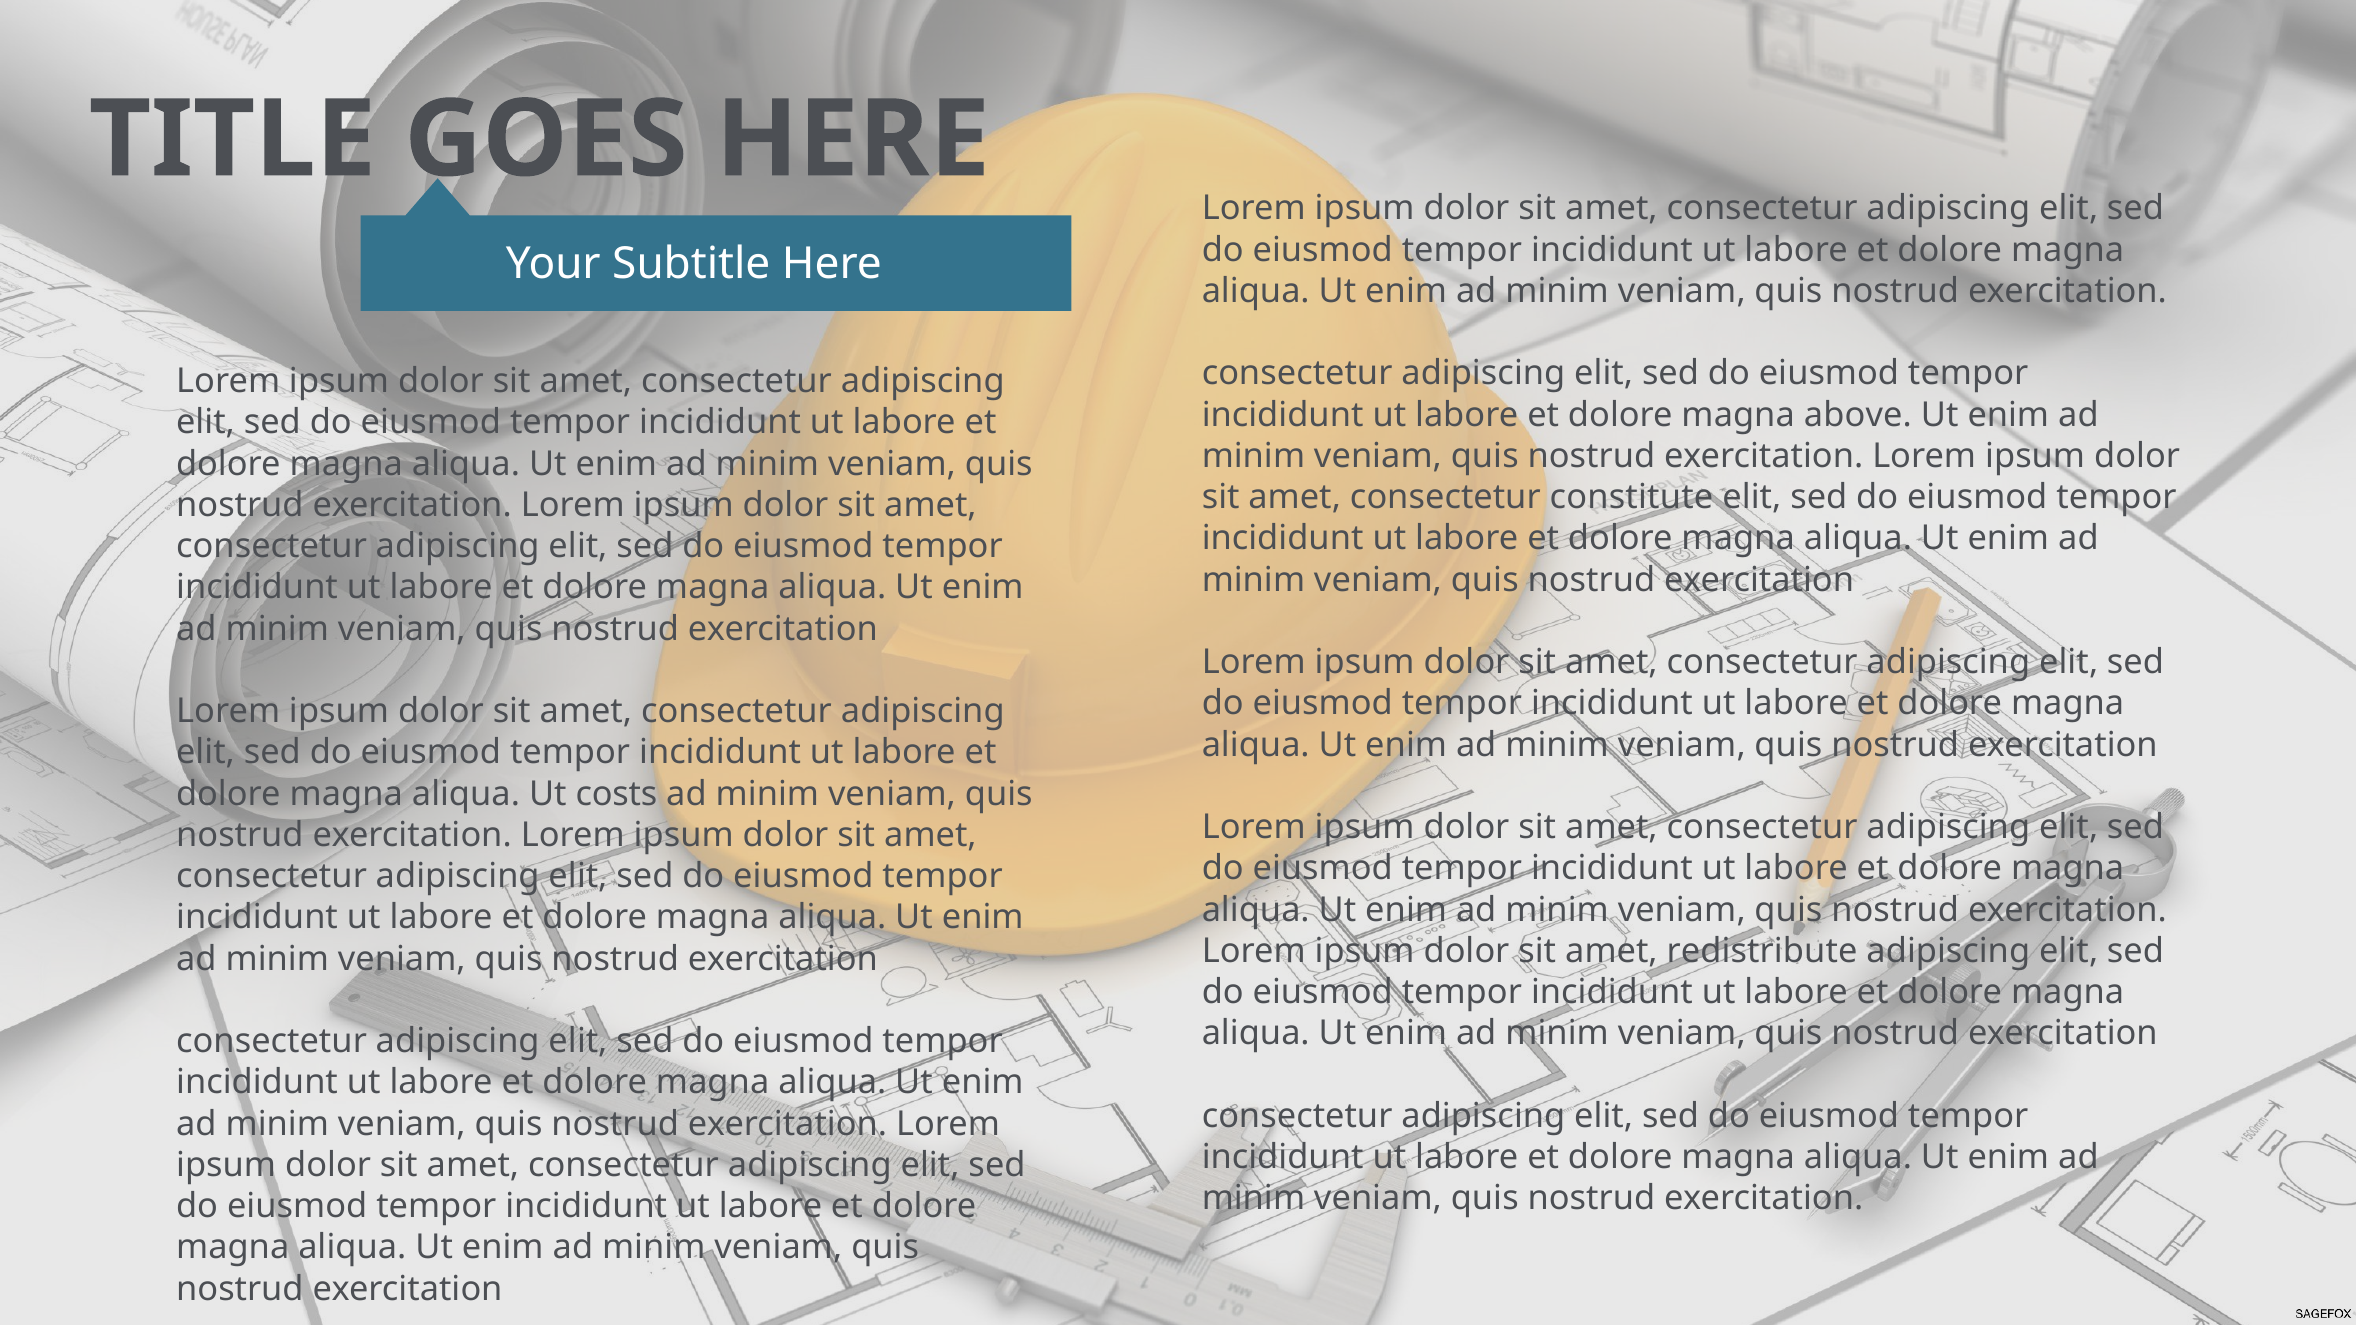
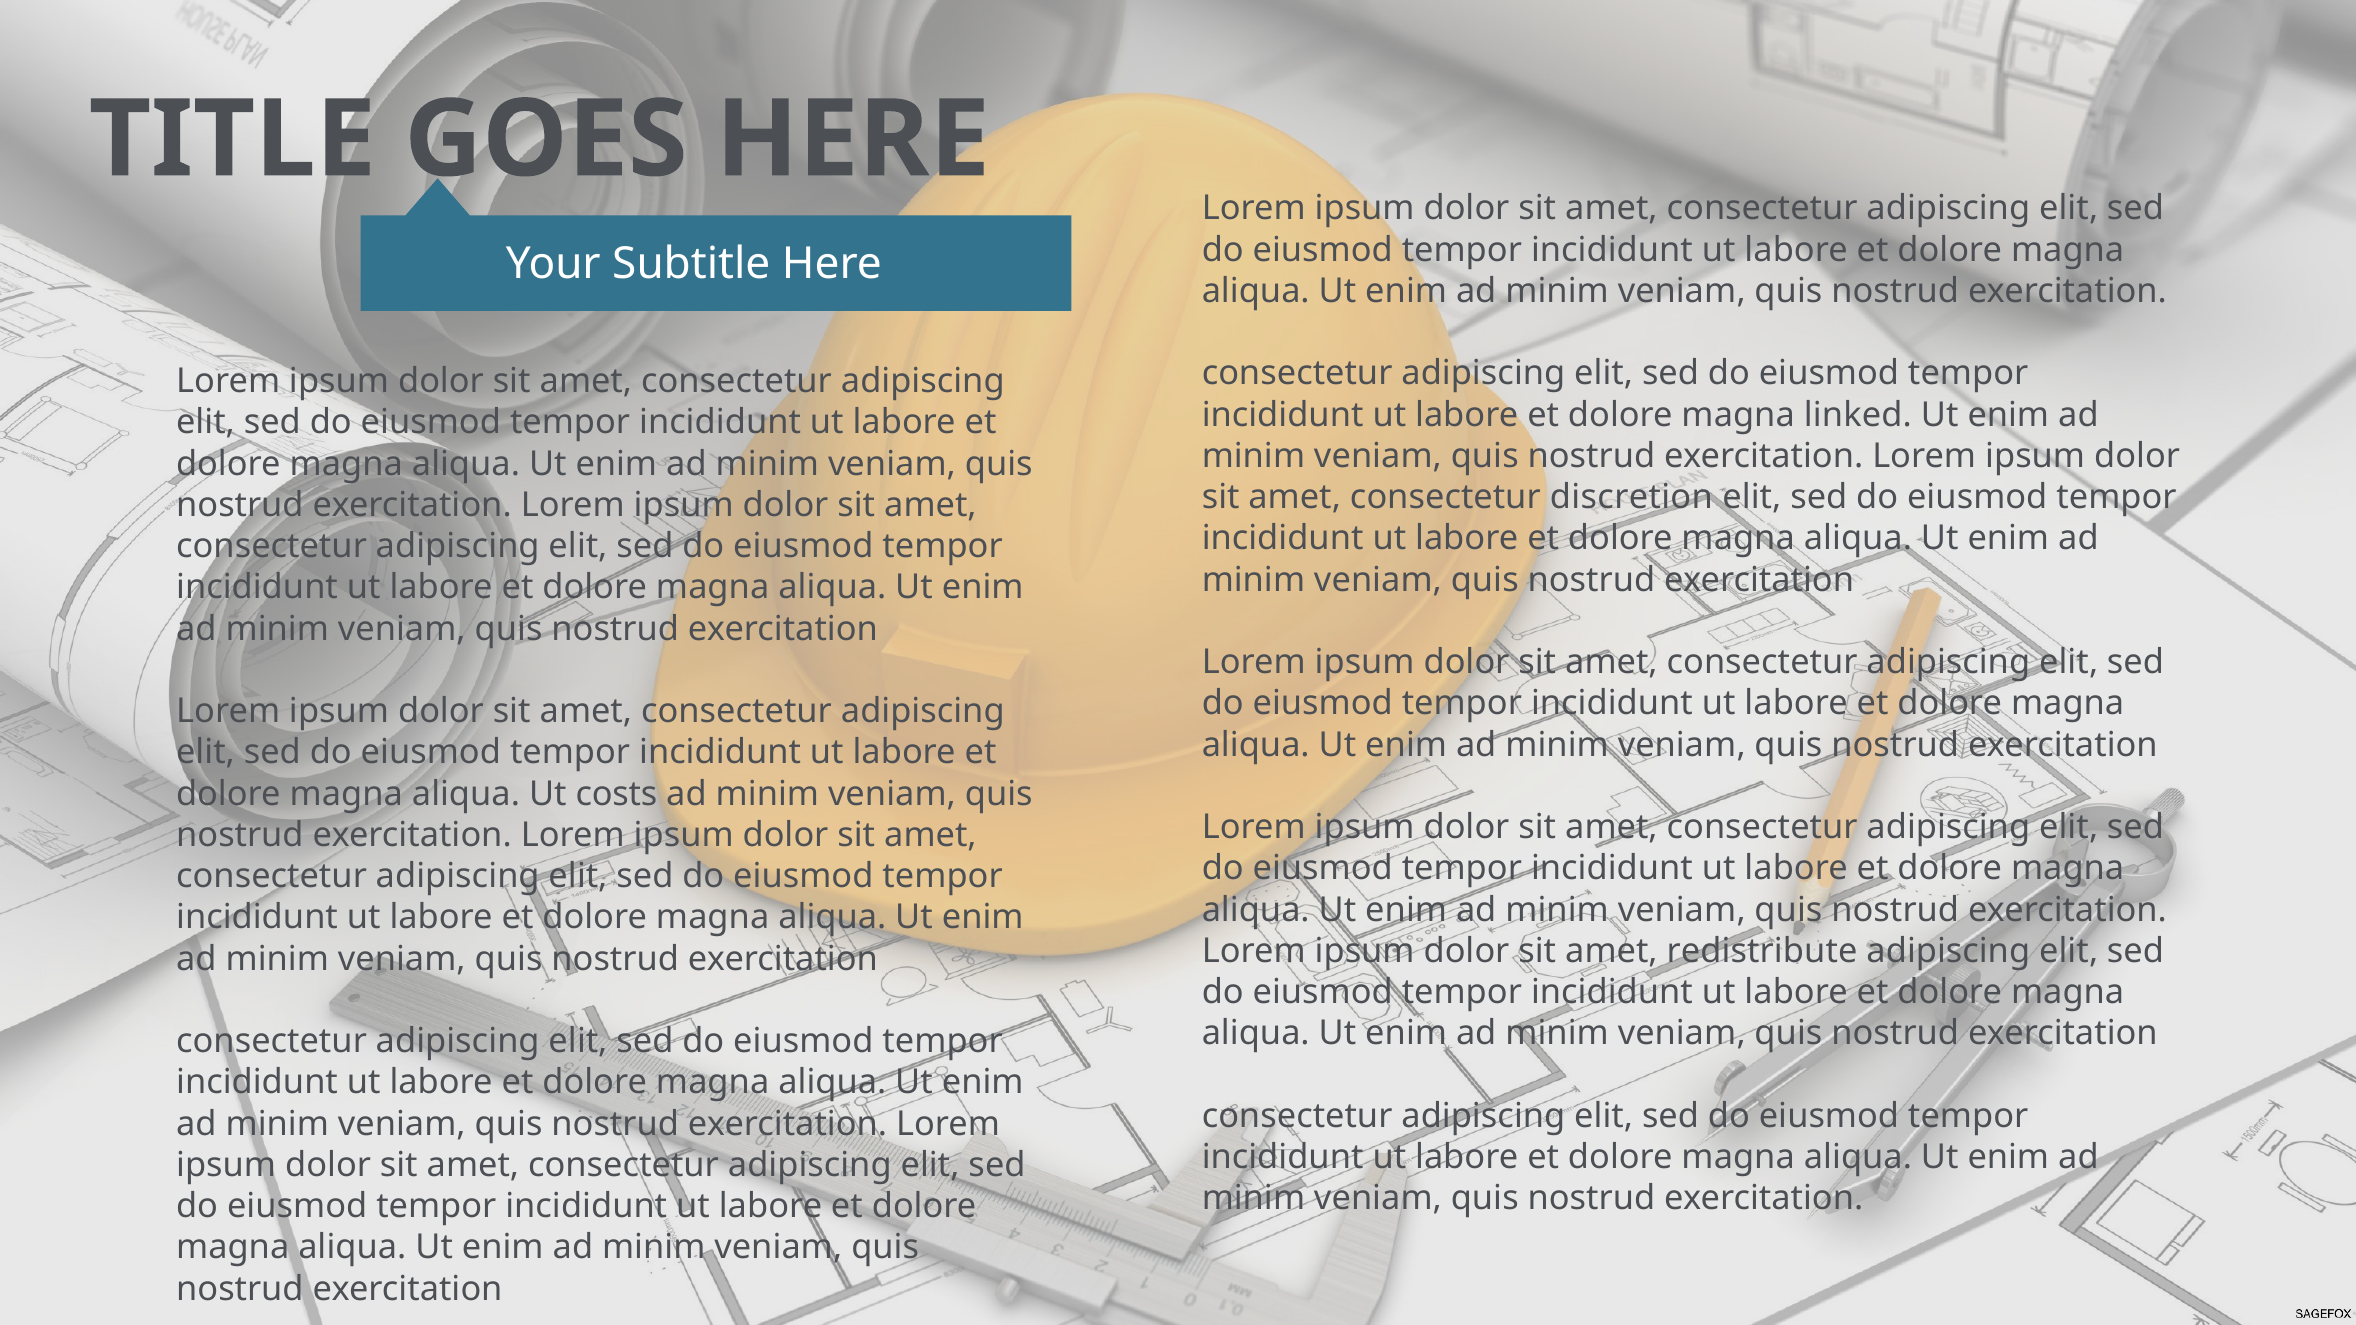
above: above -> linked
constitute: constitute -> discretion
